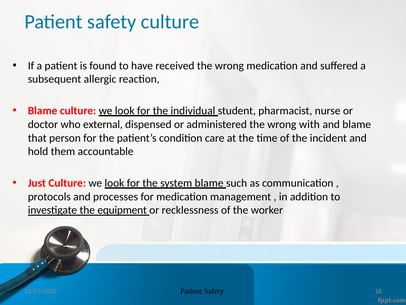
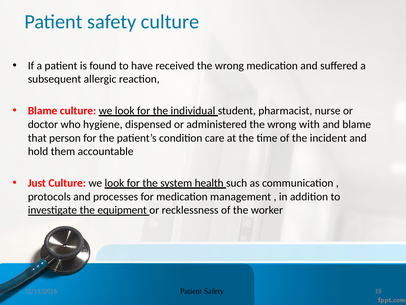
external: external -> hygiene
system blame: blame -> health
